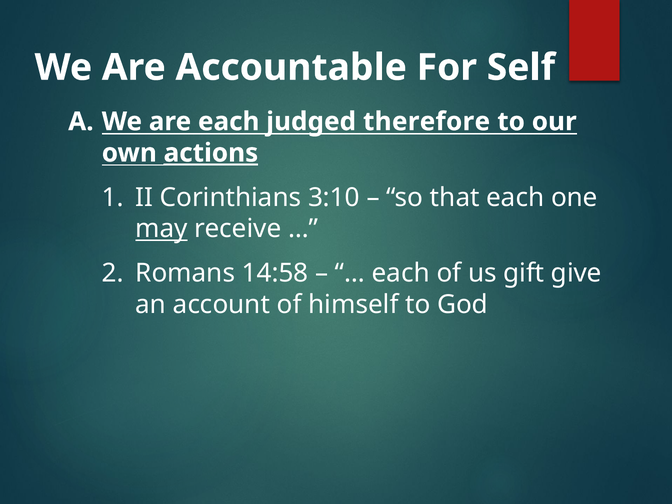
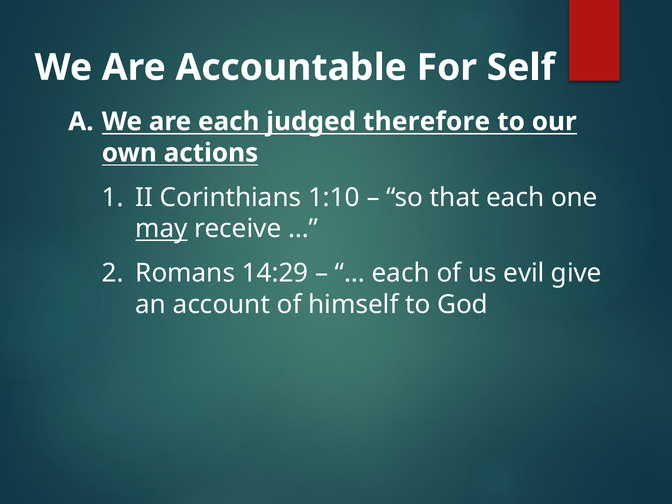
actions underline: present -> none
3:10: 3:10 -> 1:10
14:58: 14:58 -> 14:29
gift: gift -> evil
